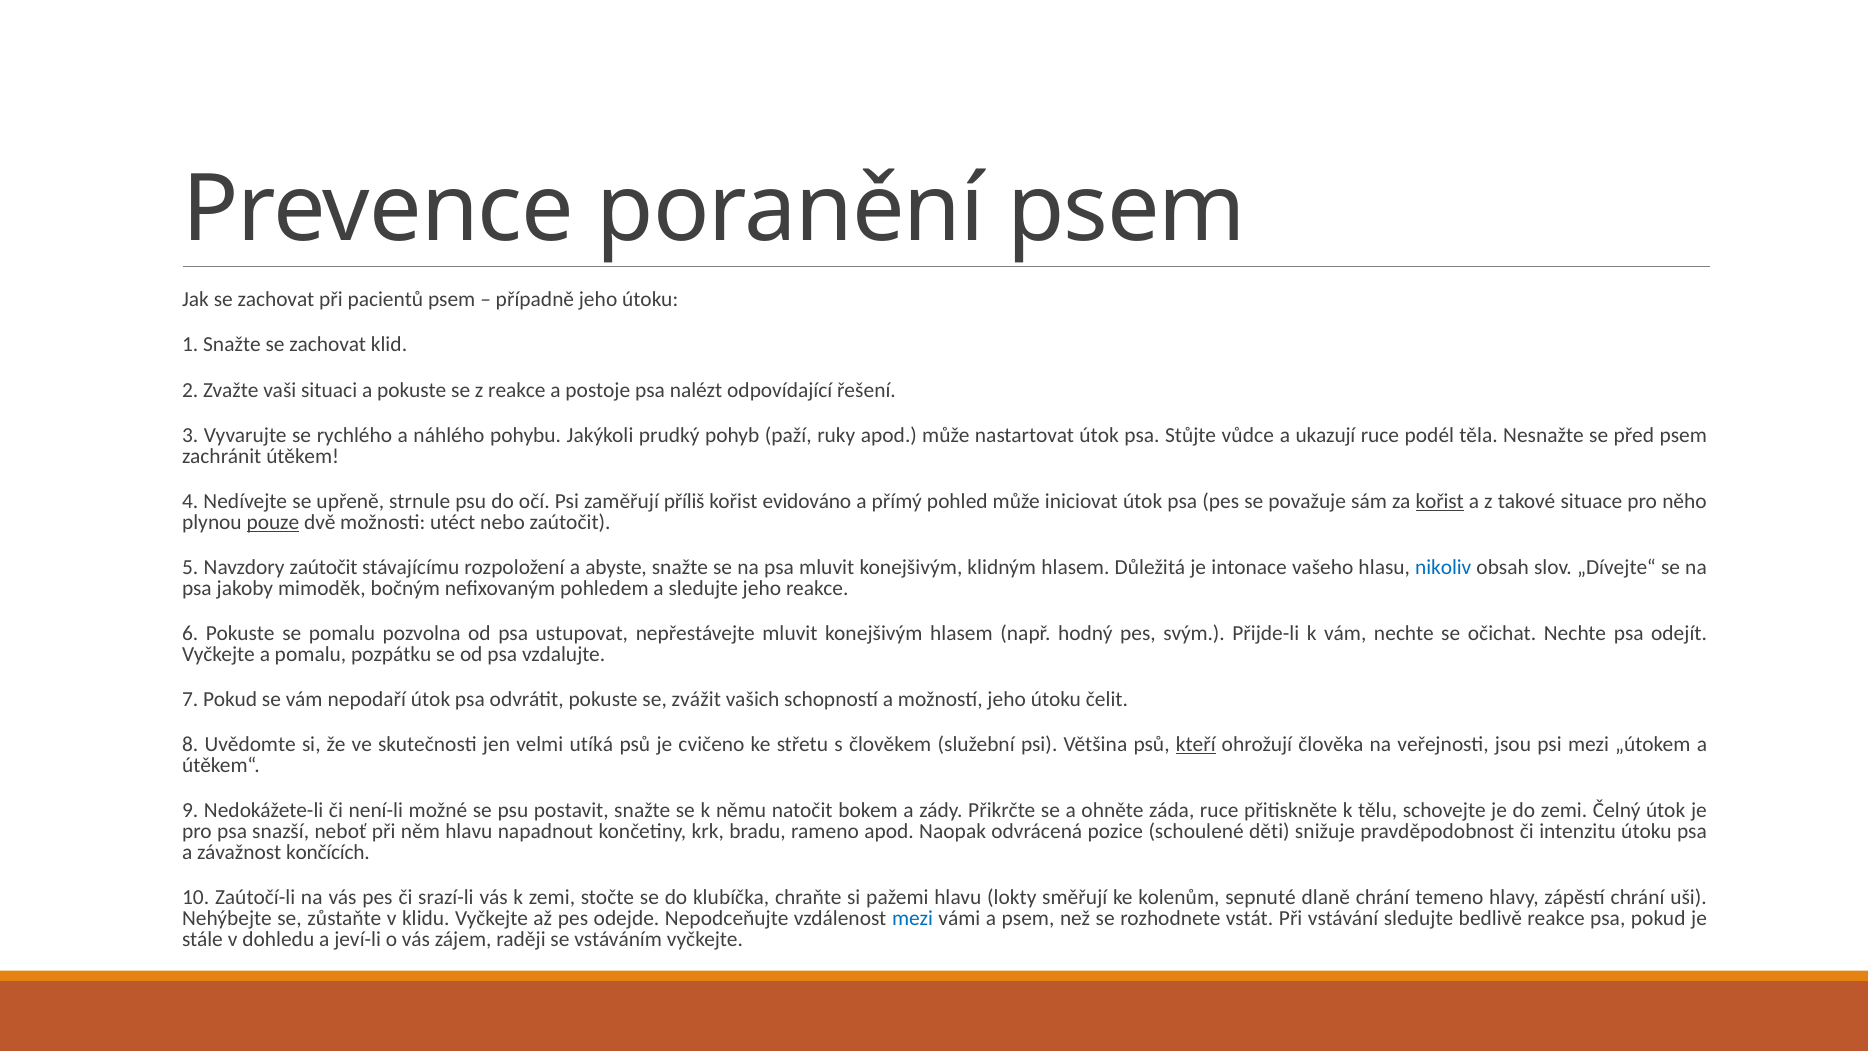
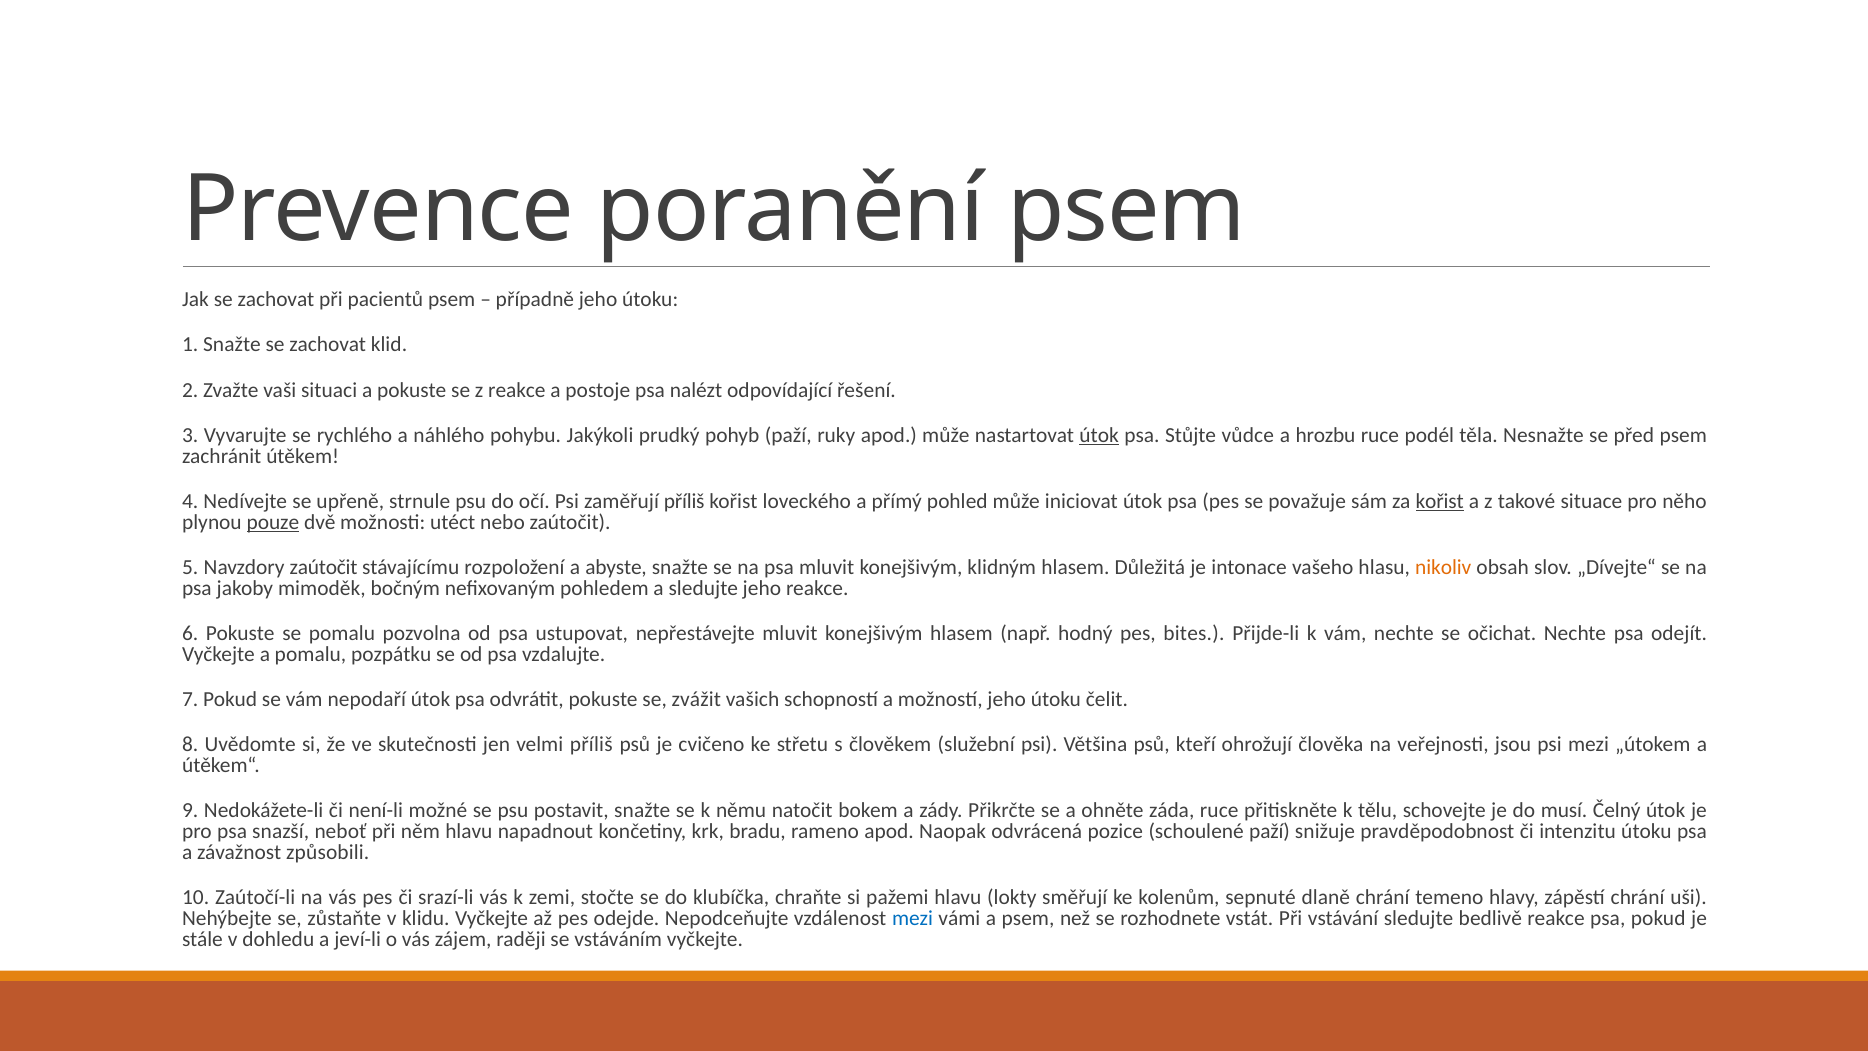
útok at (1099, 435) underline: none -> present
ukazují: ukazují -> hrozbu
evidováno: evidováno -> loveckého
nikoliv colour: blue -> orange
svým: svým -> bites
velmi utíká: utíká -> příliš
kteří underline: present -> none
do zemi: zemi -> musí
schoulené děti: děti -> paží
končících: končících -> způsobili
